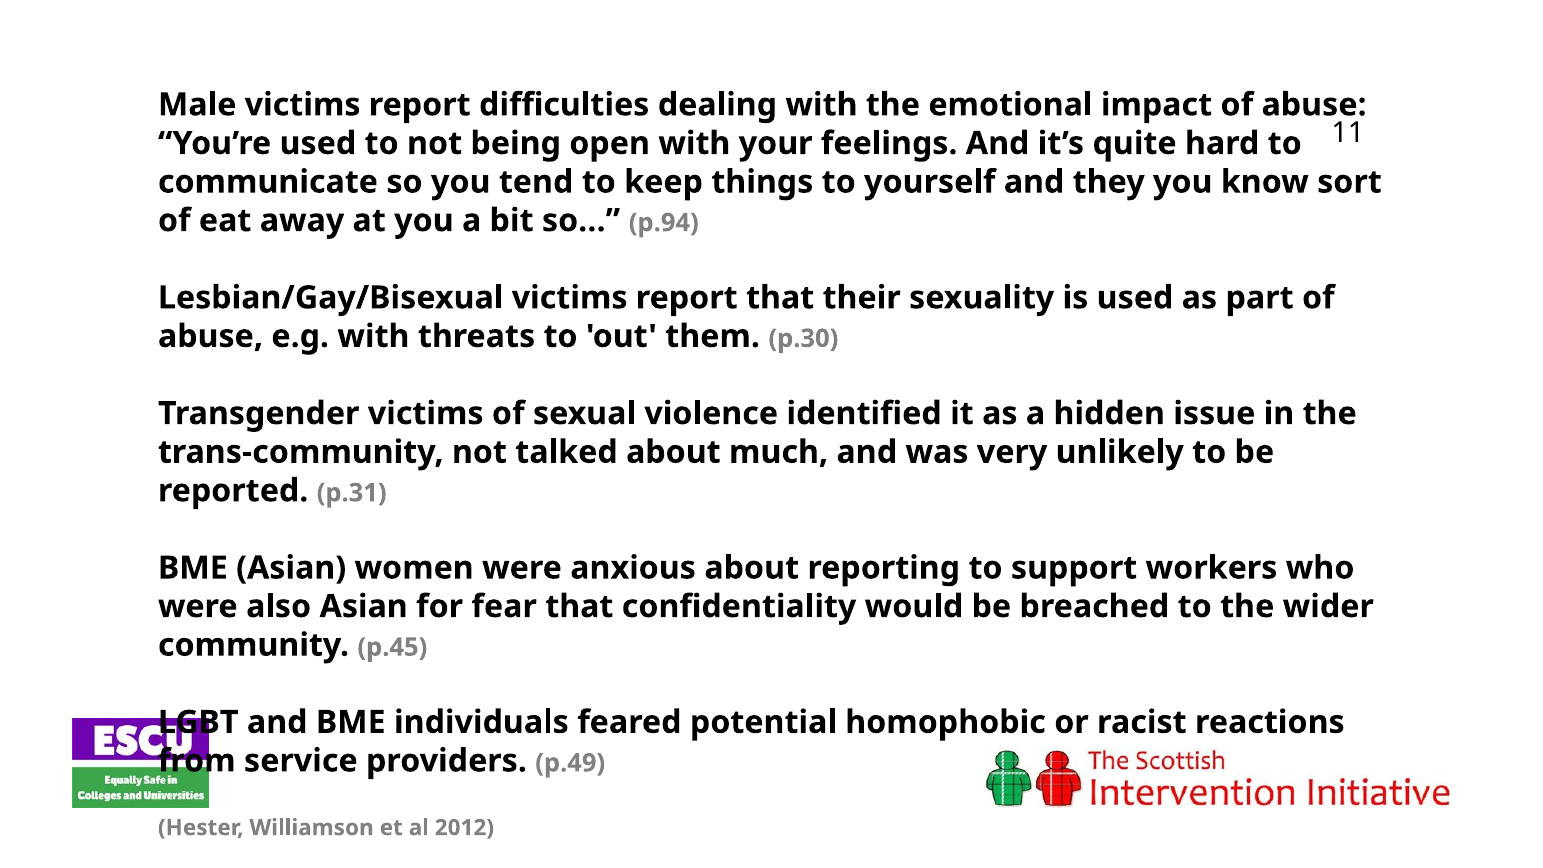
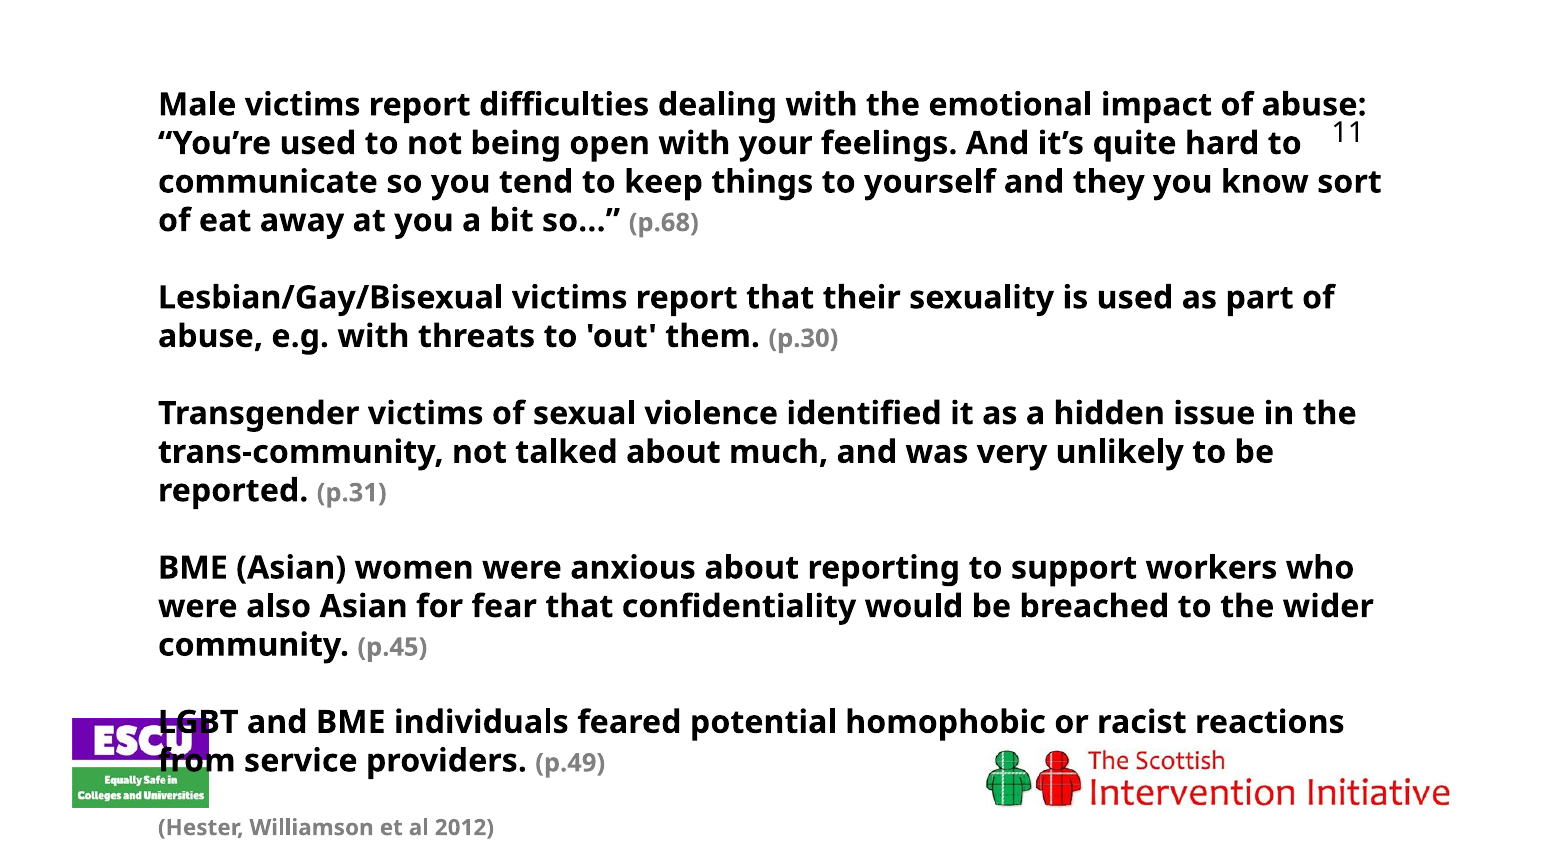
p.94: p.94 -> p.68
